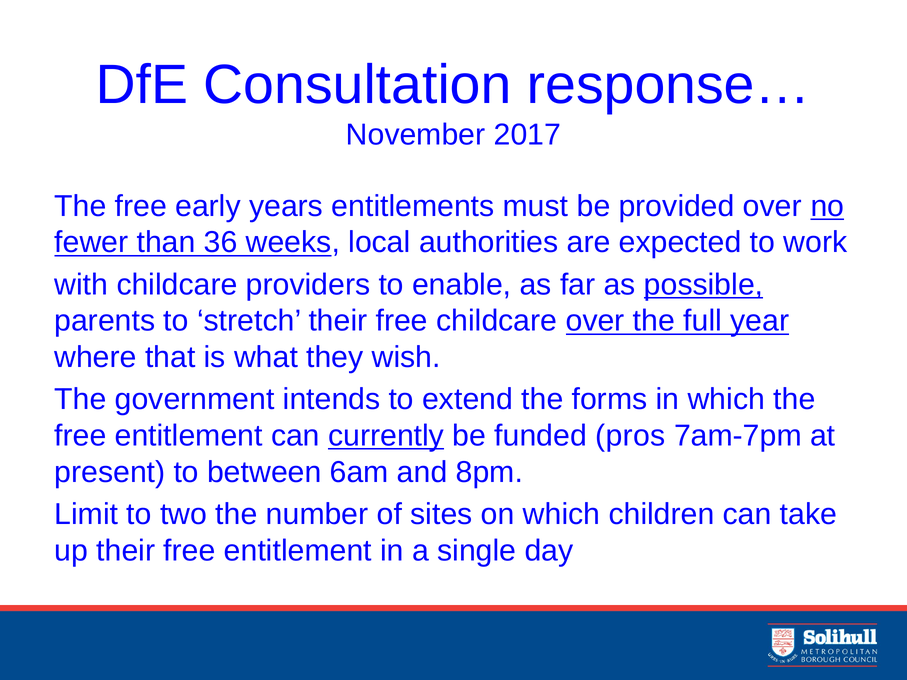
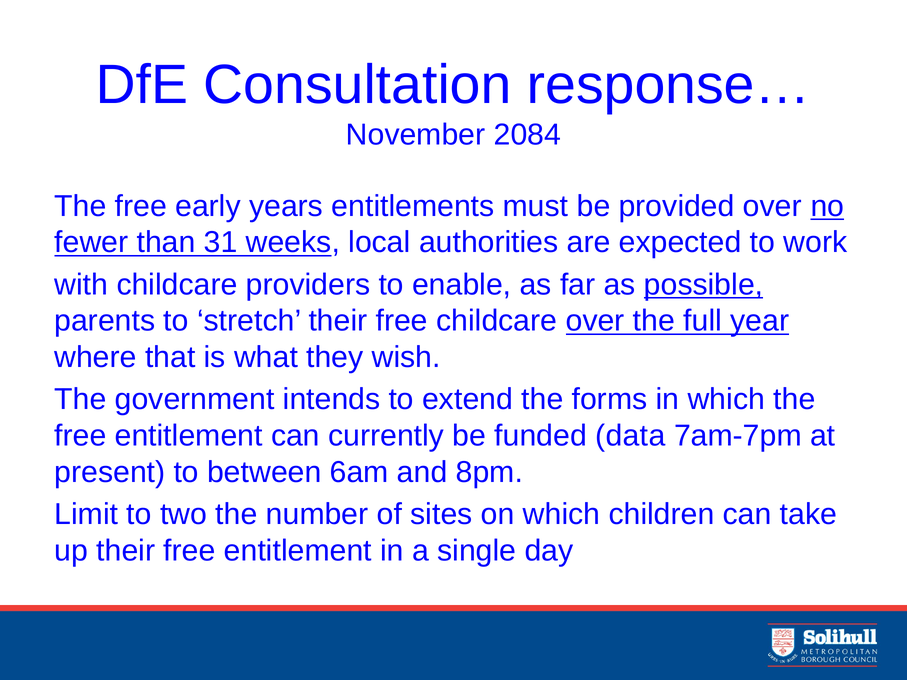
2017: 2017 -> 2084
36: 36 -> 31
currently underline: present -> none
pros: pros -> data
